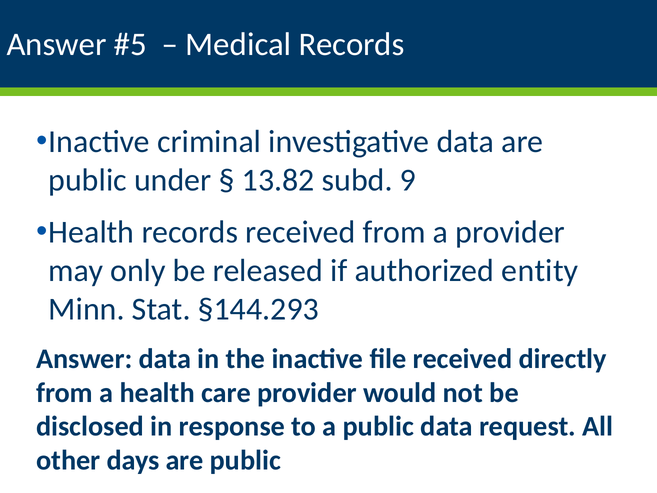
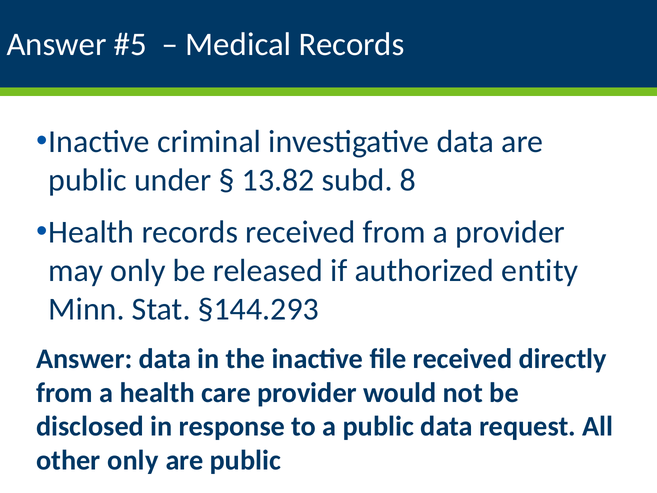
9: 9 -> 8
other days: days -> only
